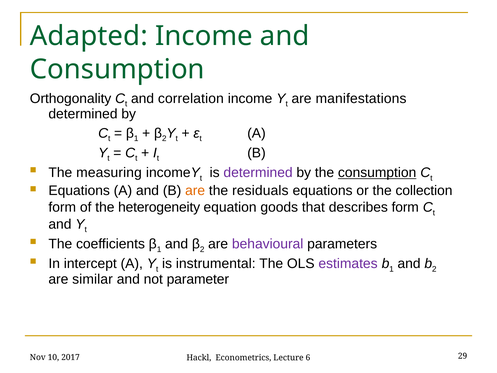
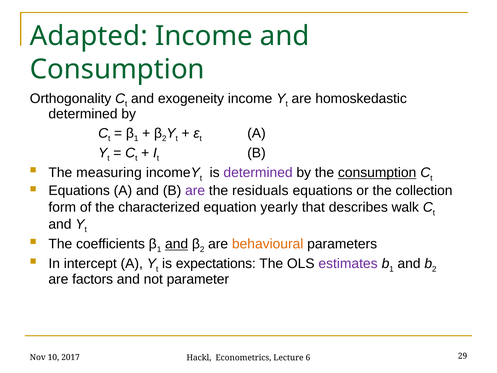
correlation: correlation -> exogeneity
manifestations: manifestations -> homoskedastic
are at (195, 191) colour: orange -> purple
heterogeneity: heterogeneity -> characterized
goods: goods -> yearly
describes form: form -> walk
and at (177, 244) underline: none -> present
behavioural colour: purple -> orange
instrumental: instrumental -> expectations
similar: similar -> factors
